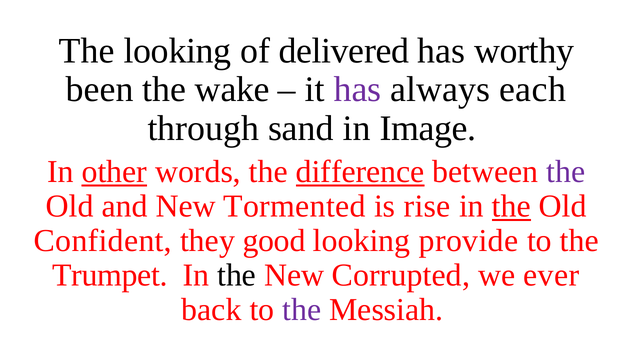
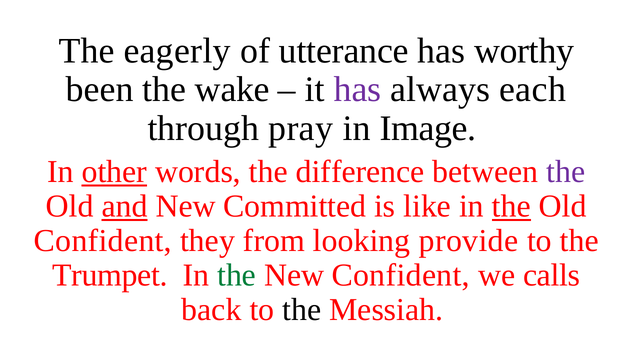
The looking: looking -> eagerly
delivered: delivered -> utterance
sand: sand -> pray
difference underline: present -> none
and underline: none -> present
Tormented: Tormented -> Committed
rise: rise -> like
good: good -> from
the at (237, 275) colour: black -> green
New Corrupted: Corrupted -> Confident
ever: ever -> calls
the at (302, 309) colour: purple -> black
